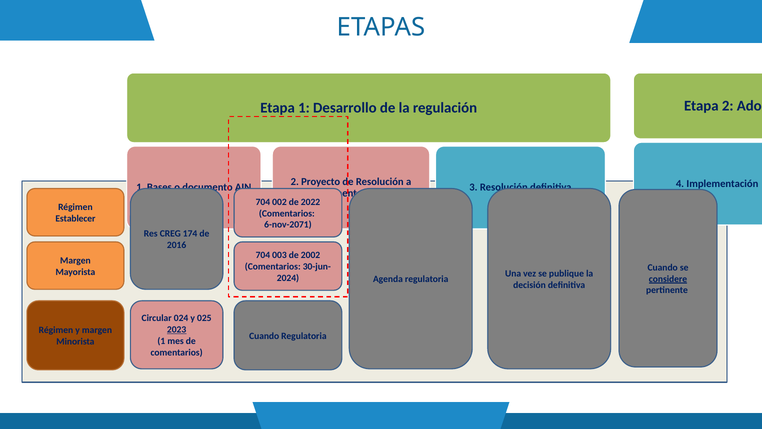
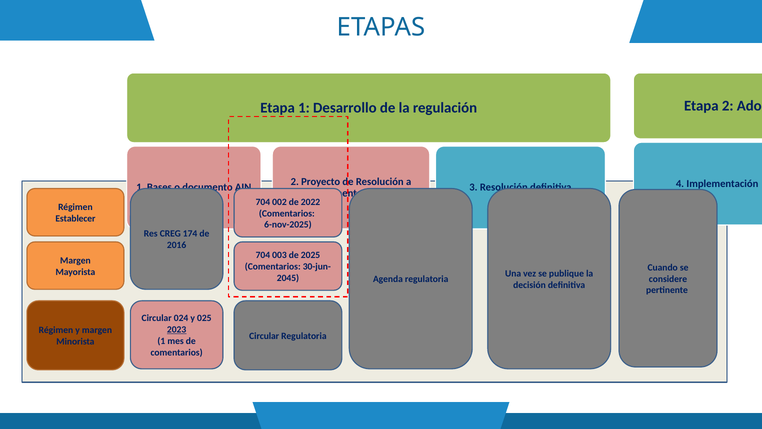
6-nov-2071: 6-nov-2071 -> 6-nov-2025
2002: 2002 -> 2025
2024: 2024 -> 2045
considere underline: present -> none
Cuando at (264, 336): Cuando -> Circular
